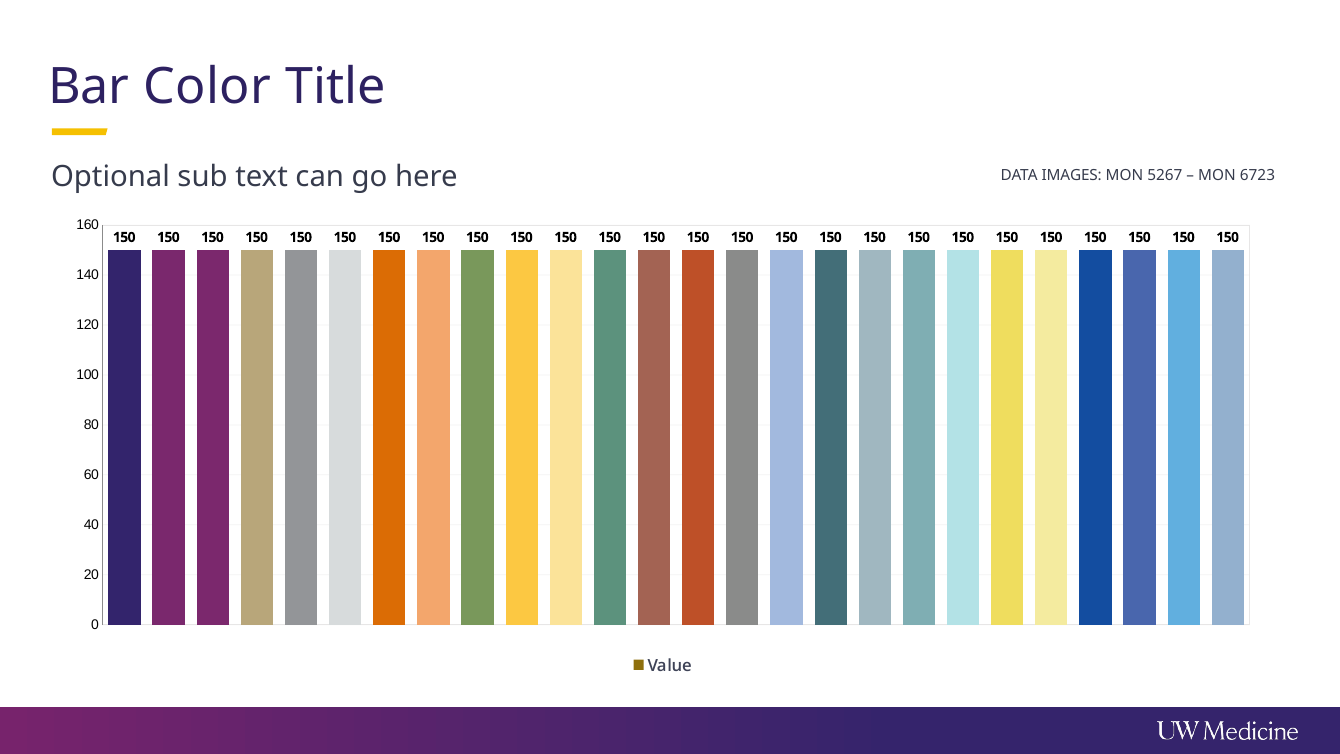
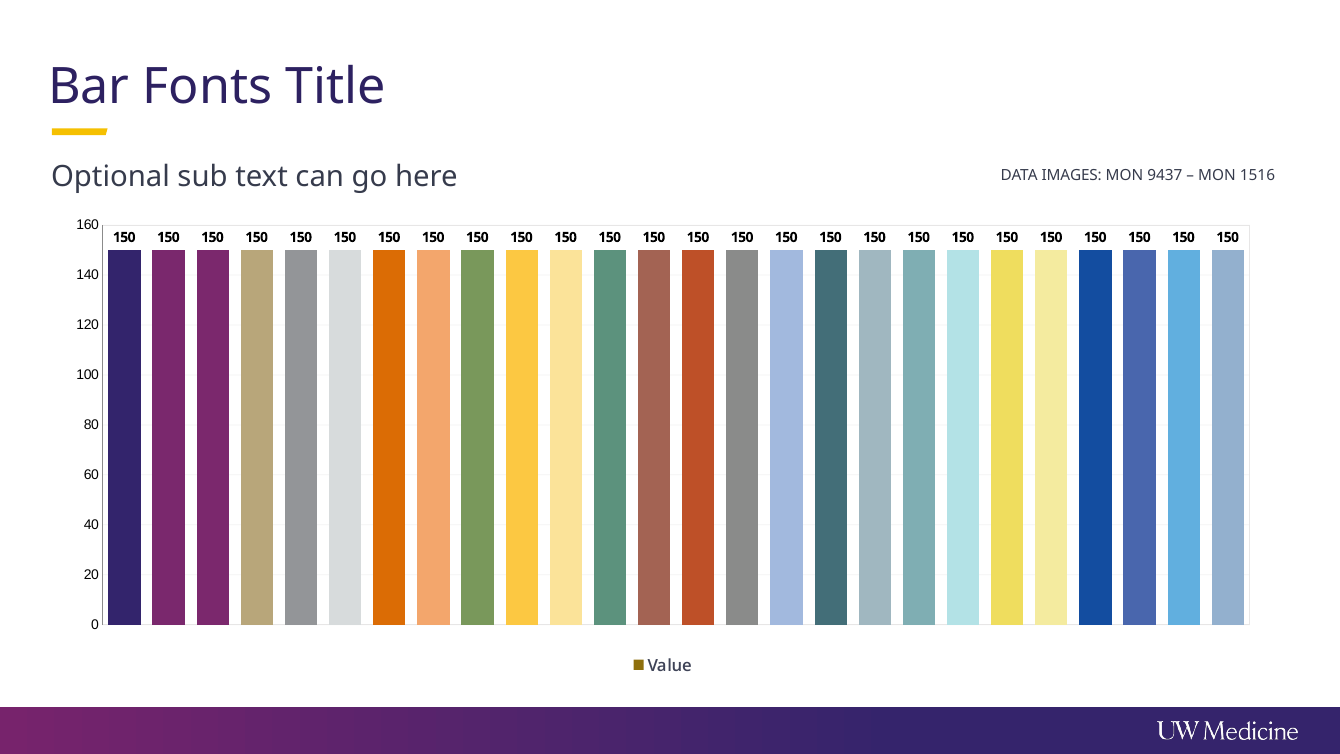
Color: Color -> Fonts
5267: 5267 -> 9437
6723: 6723 -> 1516
